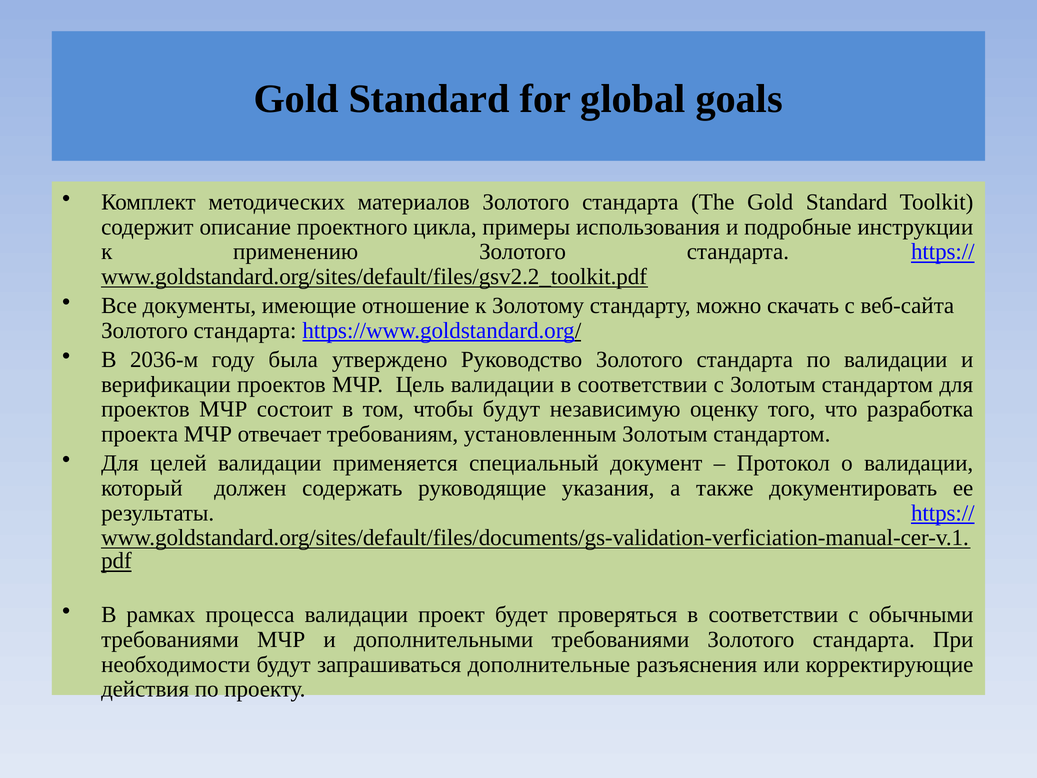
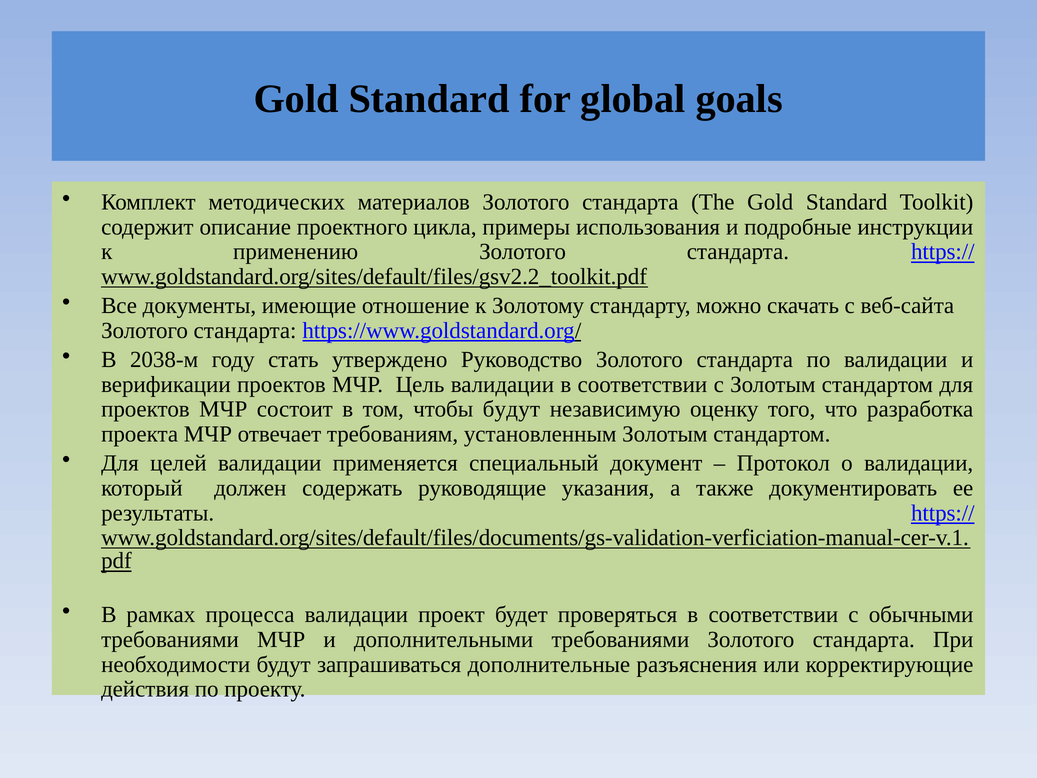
2036-м: 2036-м -> 2038-м
была: была -> стать
